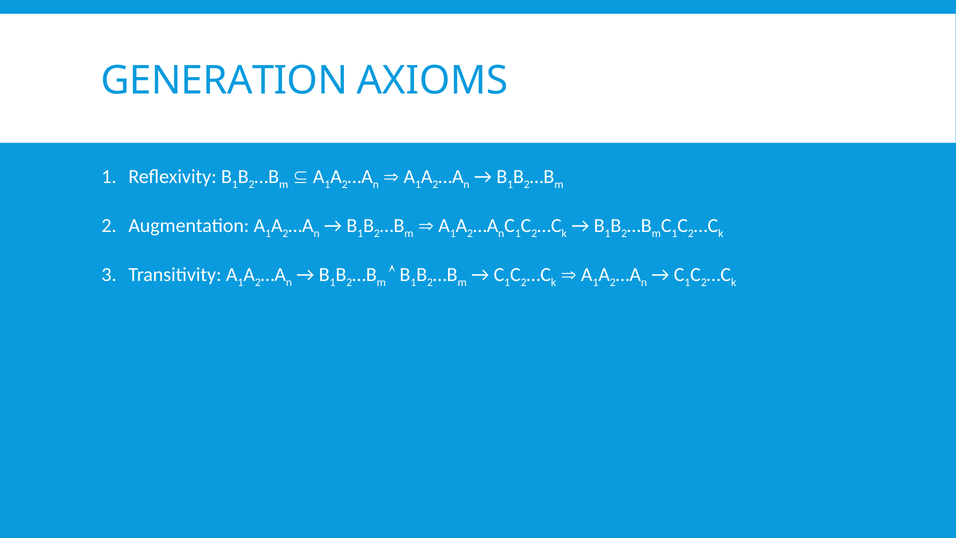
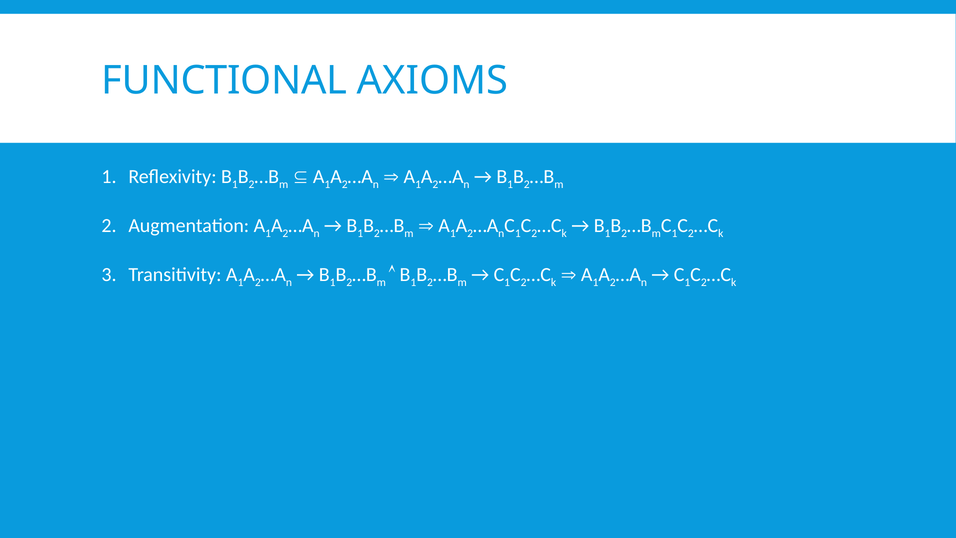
GENERATION: GENERATION -> FUNCTIONAL
